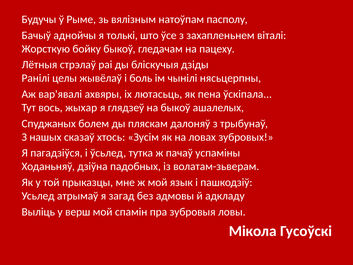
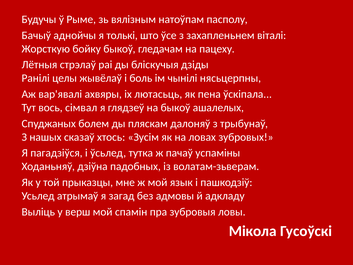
жыхар: жыхар -> сімвал
